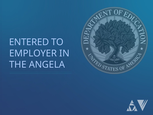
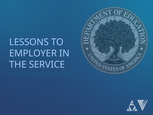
ENTERED: ENTERED -> LESSONS
ANGELA: ANGELA -> SERVICE
